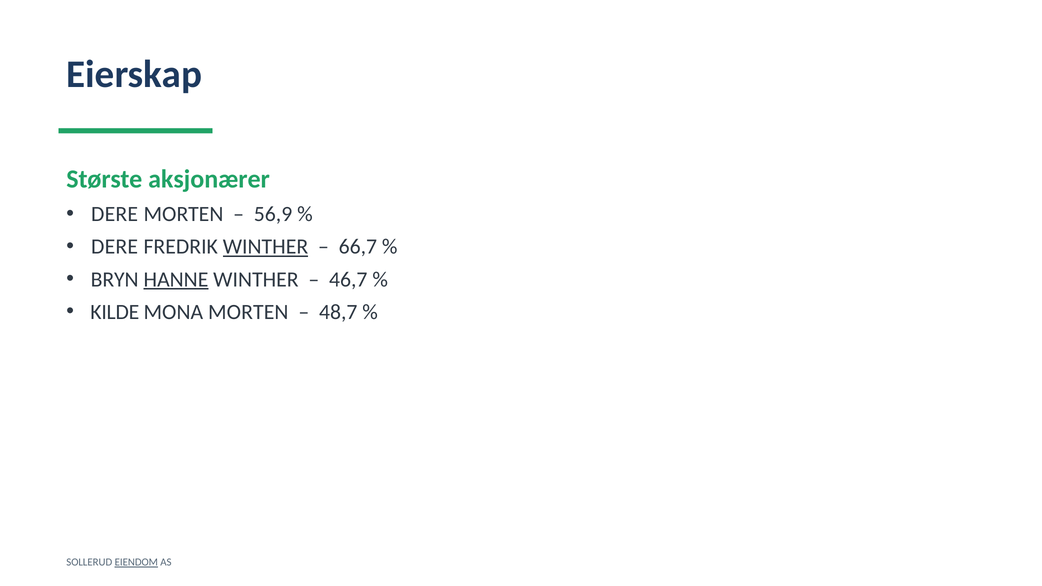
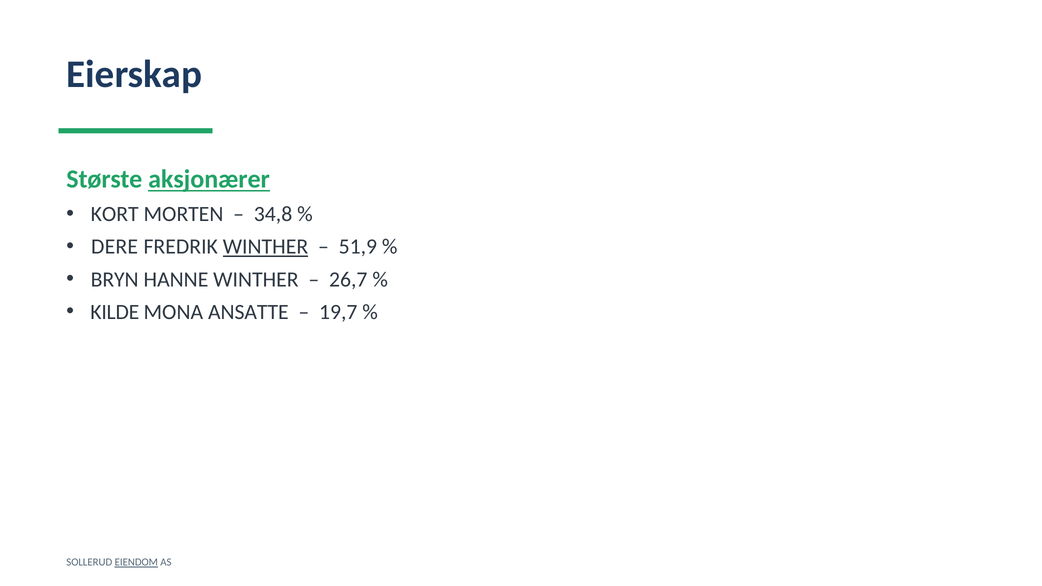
aksjonærer underline: none -> present
DERE at (115, 214): DERE -> KORT
56,9: 56,9 -> 34,8
66,7: 66,7 -> 51,9
HANNE underline: present -> none
46,7: 46,7 -> 26,7
MONA MORTEN: MORTEN -> ANSATTE
48,7: 48,7 -> 19,7
